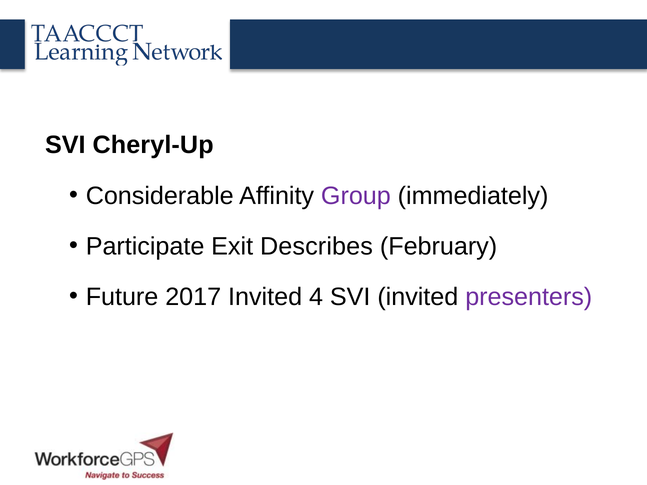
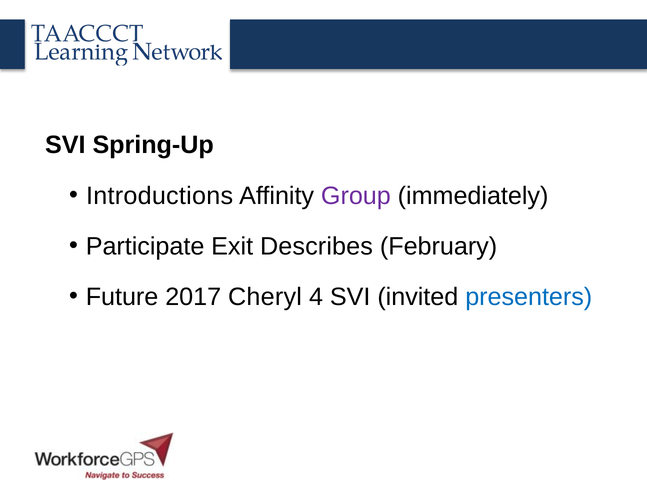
Cheryl-Up: Cheryl-Up -> Spring-Up
Considerable: Considerable -> Introductions
2017 Invited: Invited -> Cheryl
presenters colour: purple -> blue
